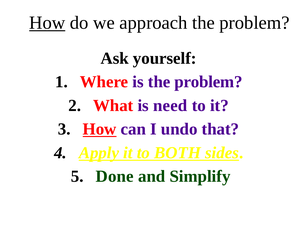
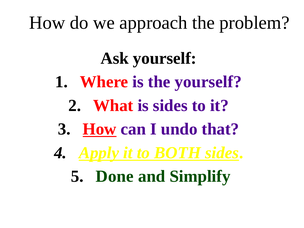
How at (47, 23) underline: present -> none
is the problem: problem -> yourself
is need: need -> sides
